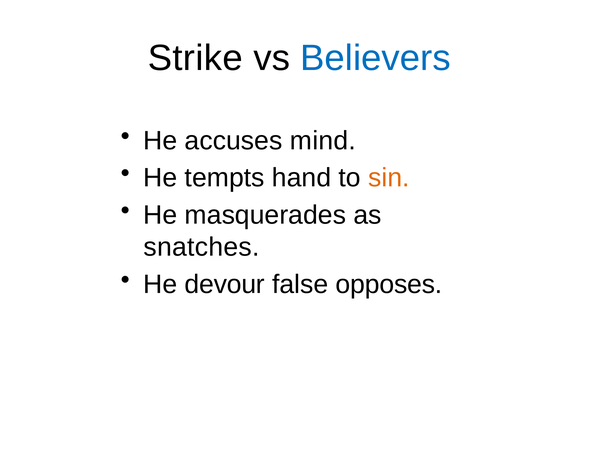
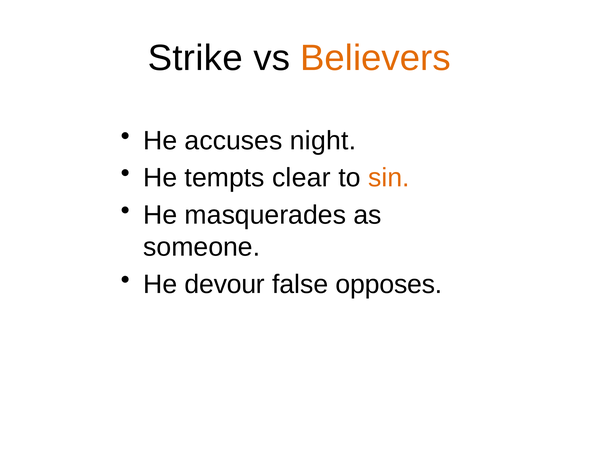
Believers colour: blue -> orange
mind: mind -> night
hand: hand -> clear
snatches: snatches -> someone
